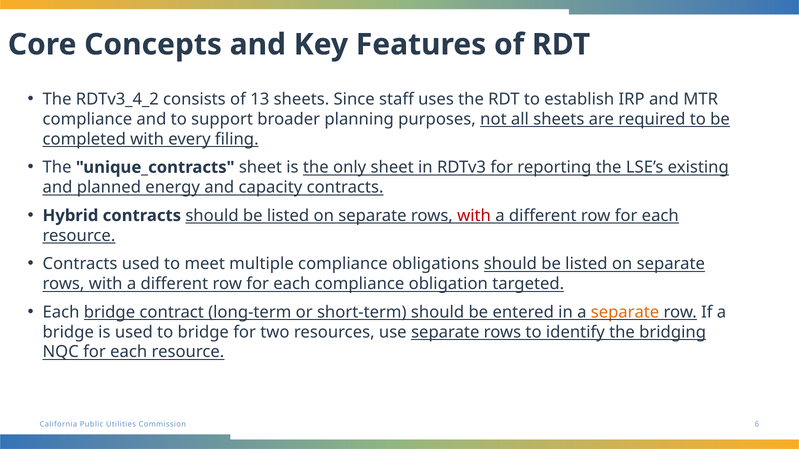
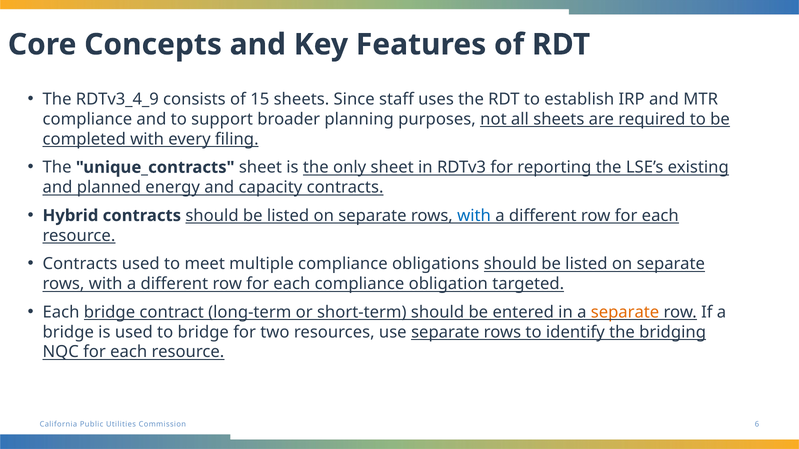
RDTv3_4_2: RDTv3_4_2 -> RDTv3_4_9
13: 13 -> 15
with at (474, 216) colour: red -> blue
